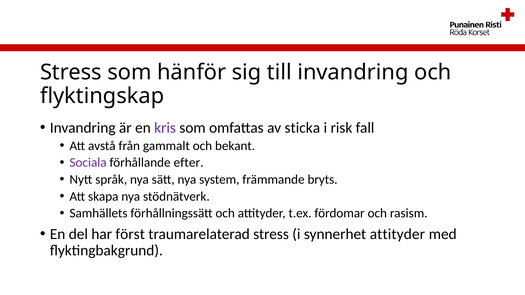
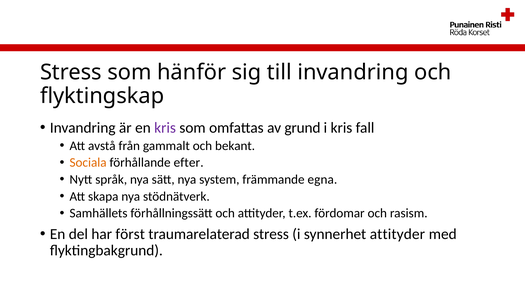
sticka: sticka -> grund
i risk: risk -> kris
Sociala colour: purple -> orange
bryts: bryts -> egna
